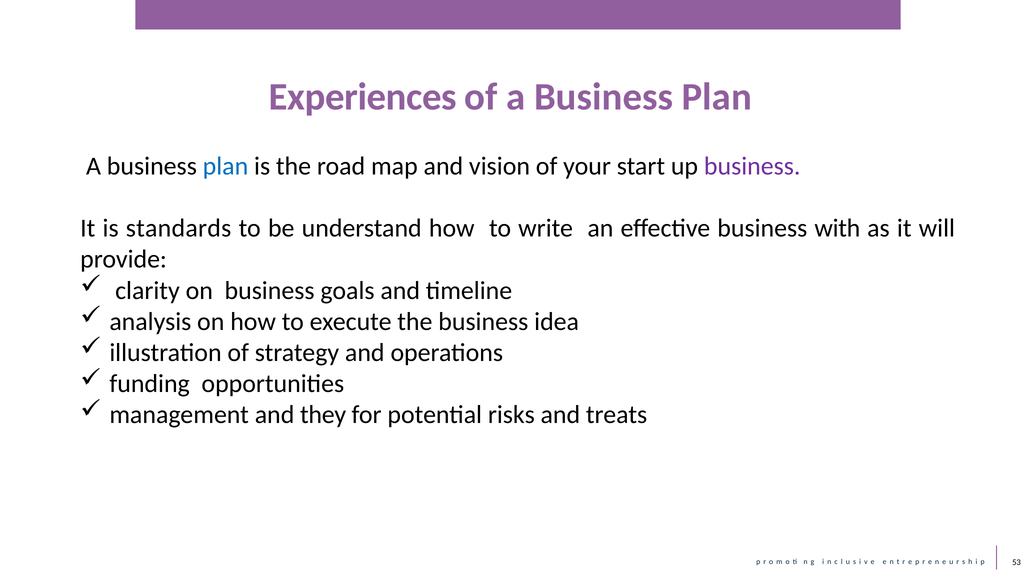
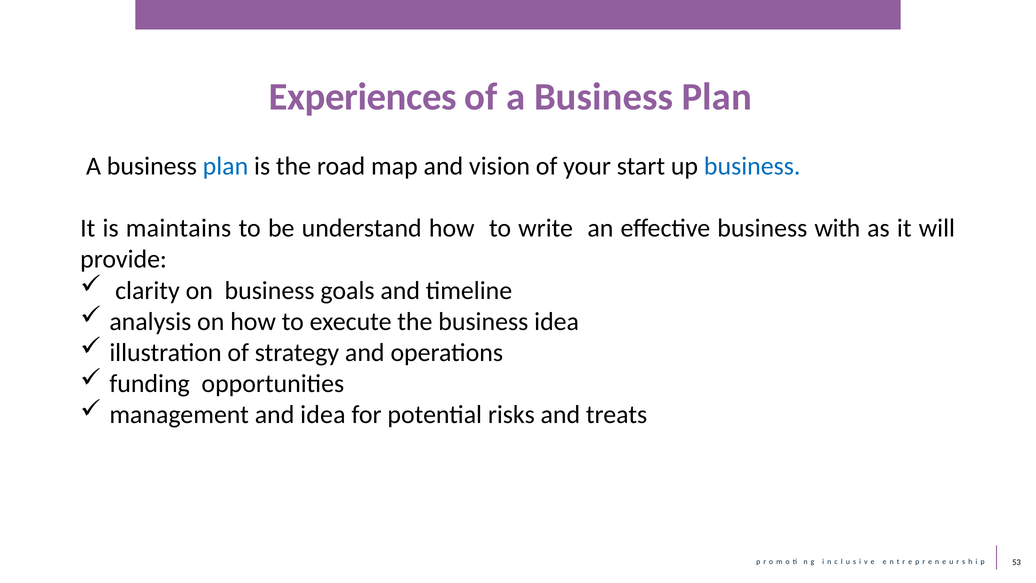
business at (752, 166) colour: purple -> blue
standards: standards -> maintains
and they: they -> idea
